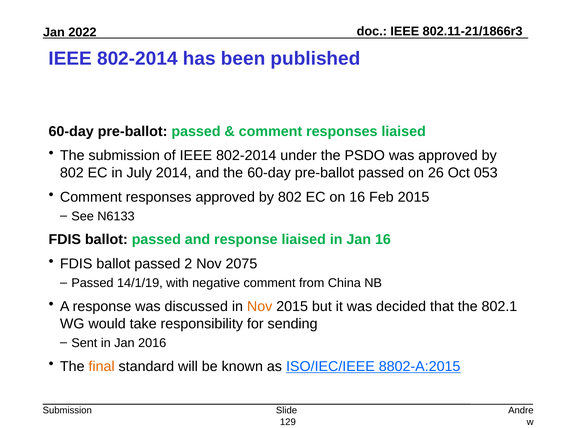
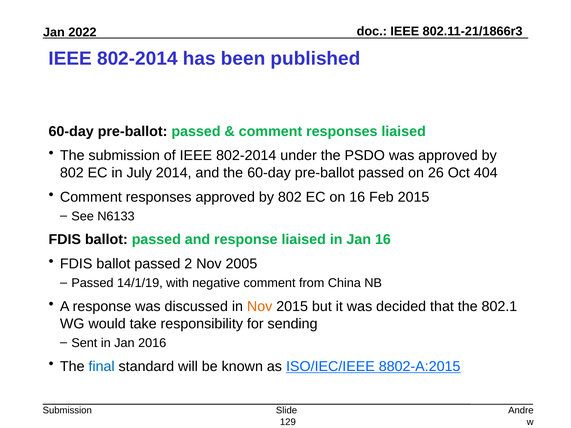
053: 053 -> 404
2075: 2075 -> 2005
final colour: orange -> blue
